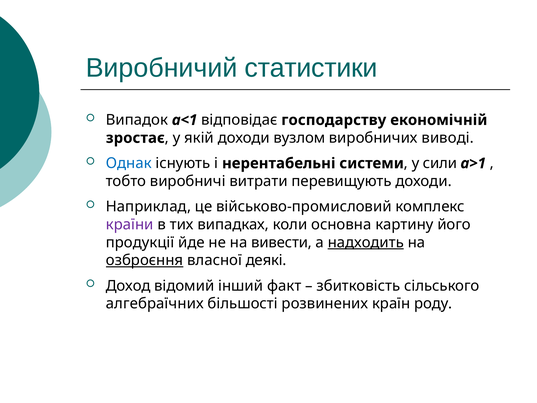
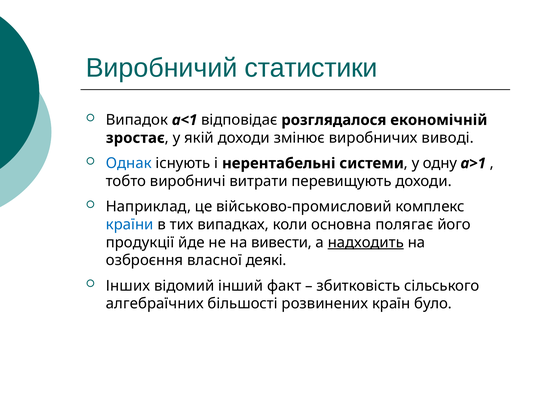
господарству: господарству -> розглядалося
вузлом: вузлом -> змінює
сили: сили -> одну
країни colour: purple -> blue
картину: картину -> полягає
озброєння underline: present -> none
Доход: Доход -> Інших
роду: роду -> було
